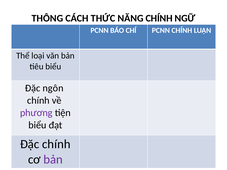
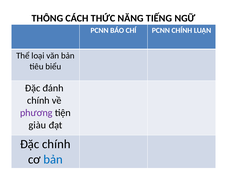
NĂNG CHÍNH: CHÍNH -> TIẾNG
ngôn: ngôn -> đánh
biểu at (37, 125): biểu -> giàu
bản at (53, 160) colour: purple -> blue
